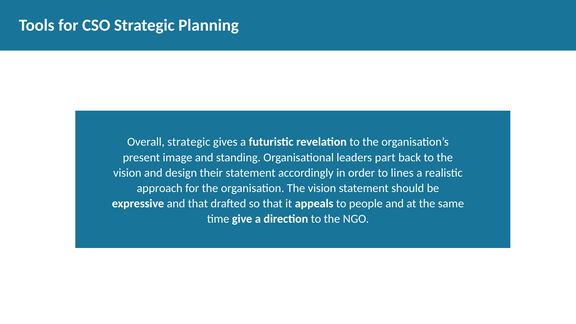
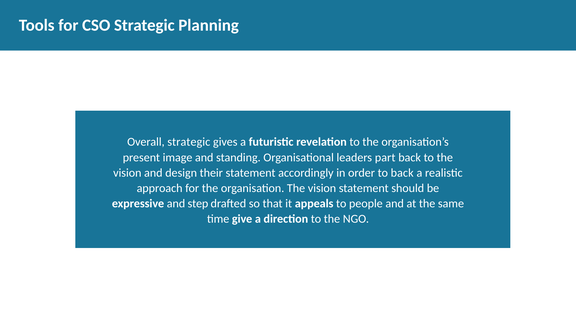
to lines: lines -> back
and that: that -> step
